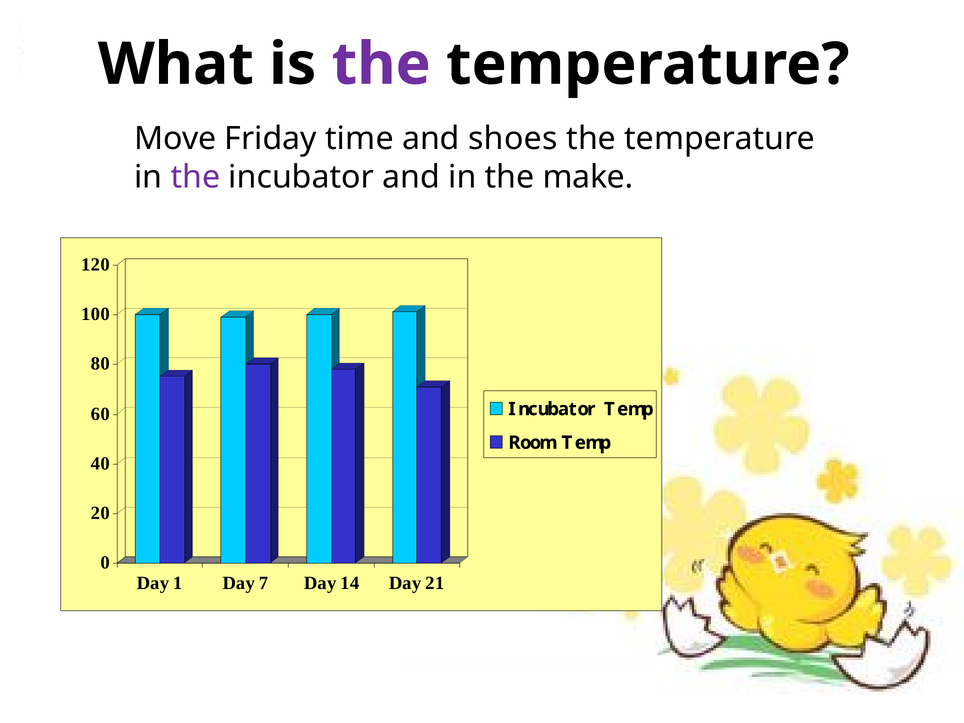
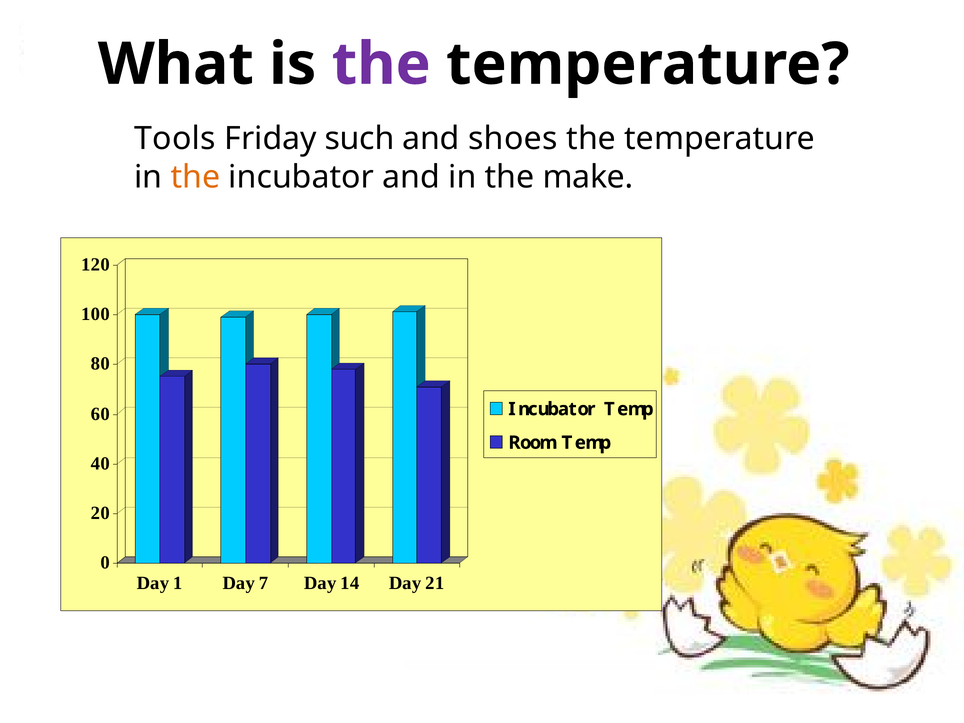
Move: Move -> Tools
time: time -> such
the at (195, 177) colour: purple -> orange
